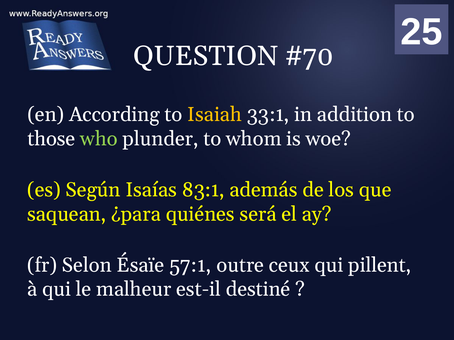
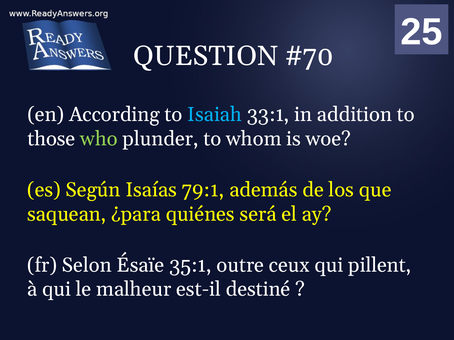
Isaiah colour: yellow -> light blue
83:1: 83:1 -> 79:1
57:1: 57:1 -> 35:1
